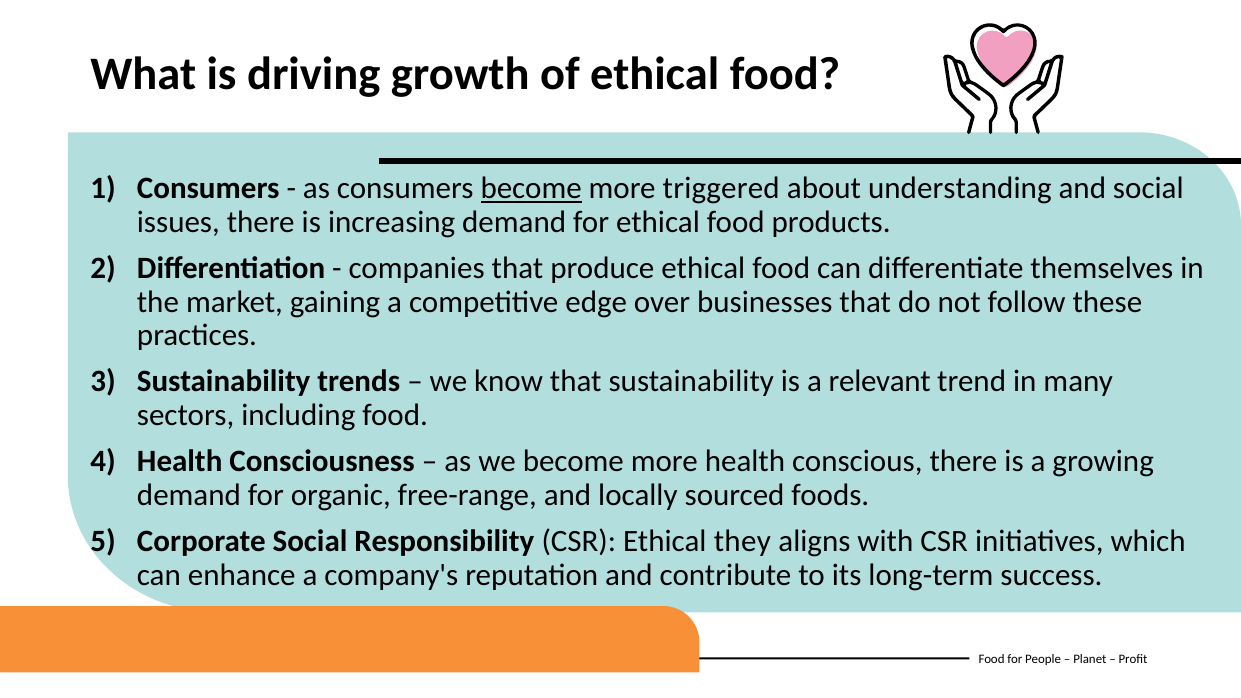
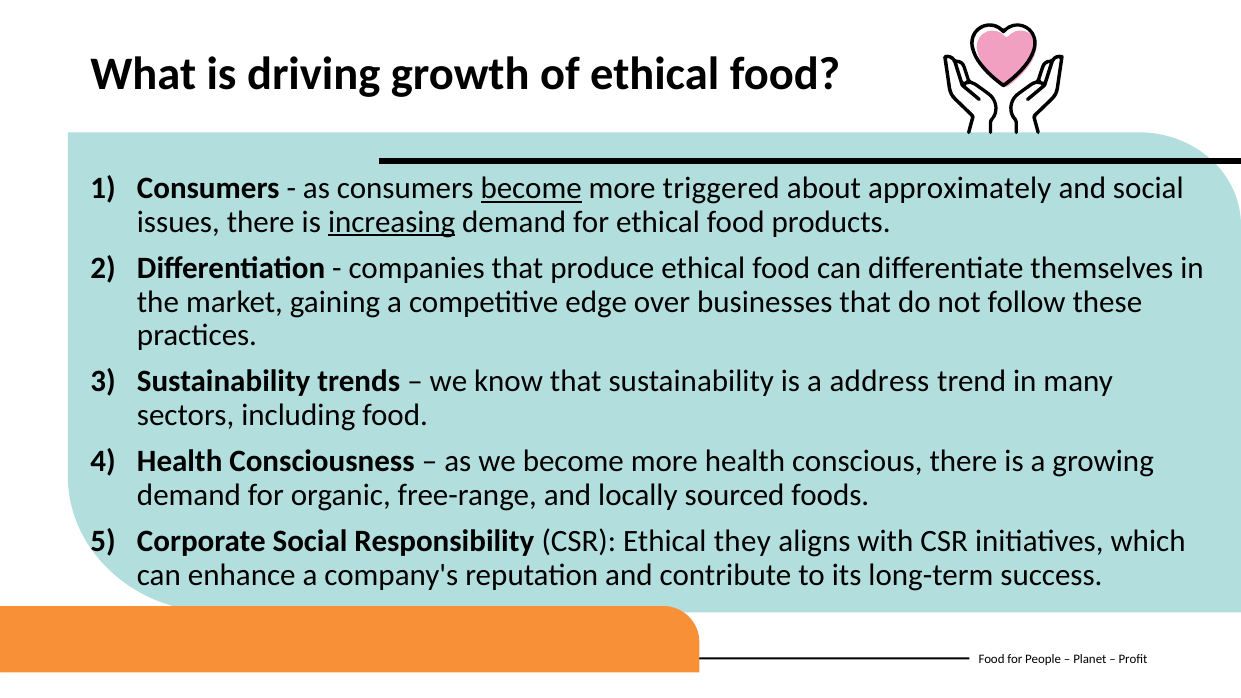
understanding: understanding -> approximately
increasing underline: none -> present
relevant: relevant -> address
